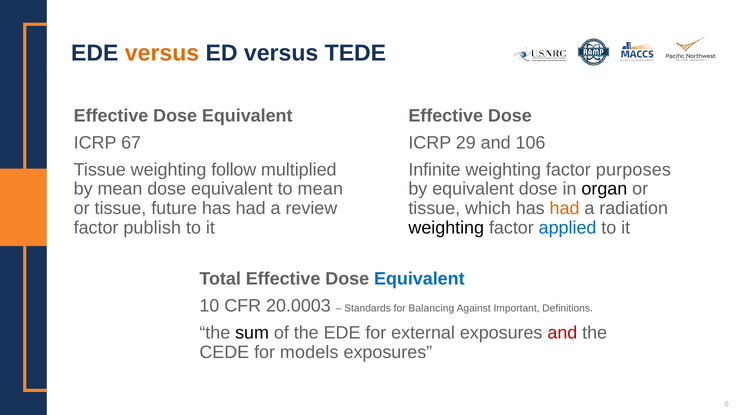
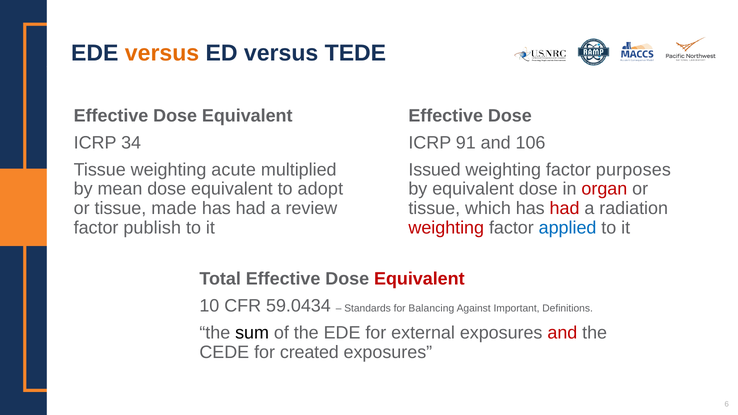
67: 67 -> 34
29: 29 -> 91
follow: follow -> acute
Infinite: Infinite -> Issued
organ colour: black -> red
to mean: mean -> adopt
future: future -> made
had at (565, 208) colour: orange -> red
weighting at (446, 228) colour: black -> red
Equivalent at (419, 279) colour: blue -> red
20.0003: 20.0003 -> 59.0434
models: models -> created
